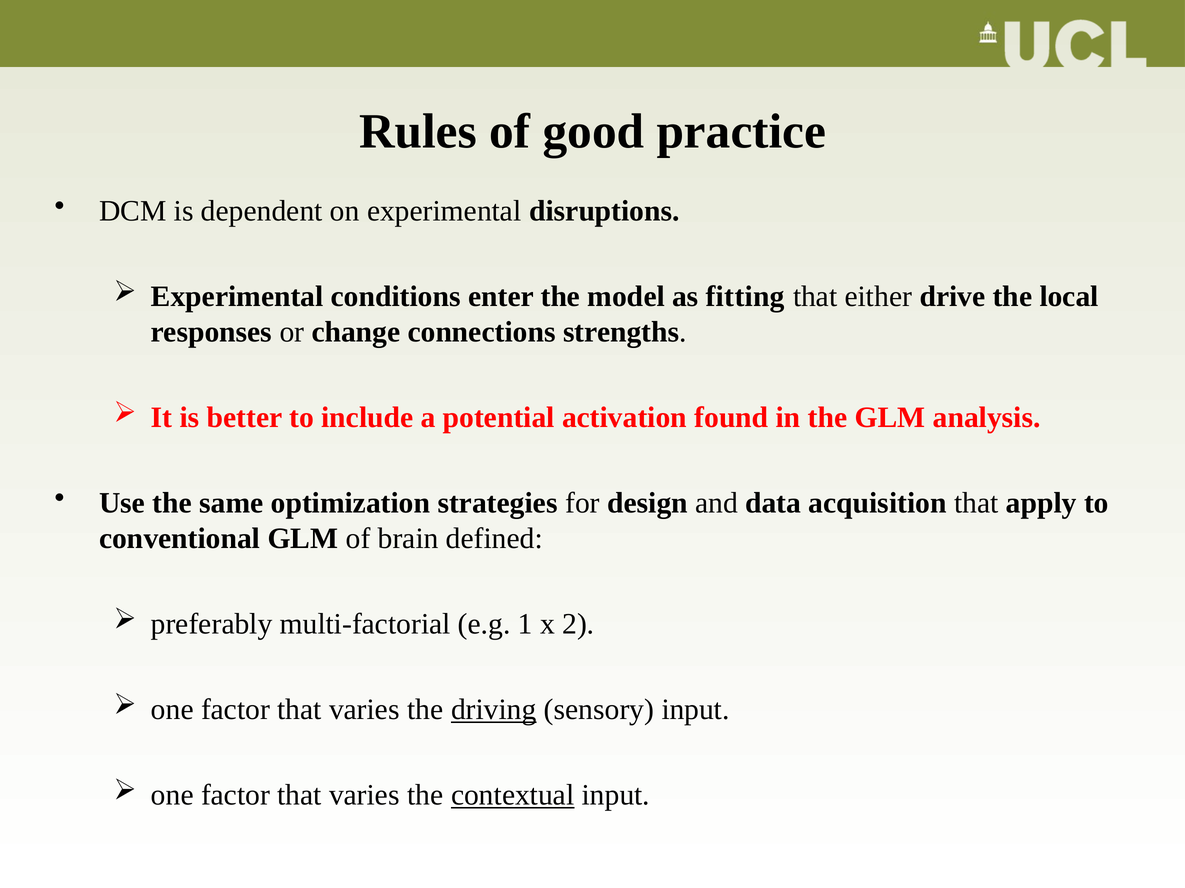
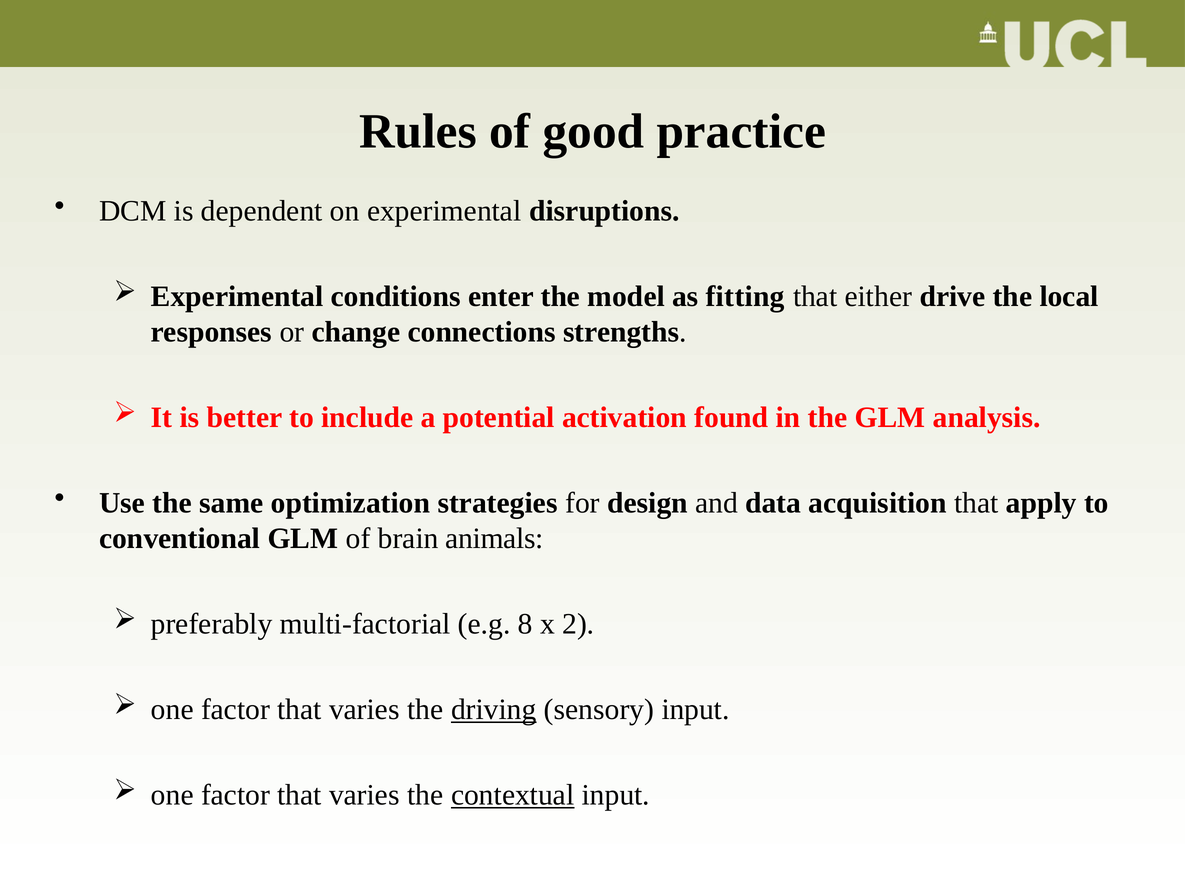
defined: defined -> animals
1: 1 -> 8
